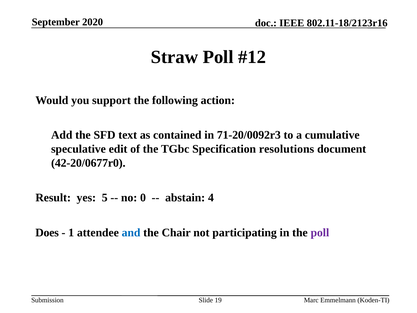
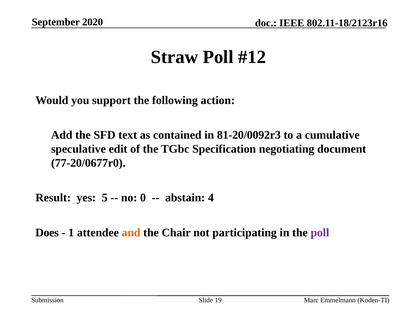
71-20/0092r3: 71-20/0092r3 -> 81-20/0092r3
resolutions: resolutions -> negotiating
42-20/0677r0: 42-20/0677r0 -> 77-20/0677r0
and colour: blue -> orange
